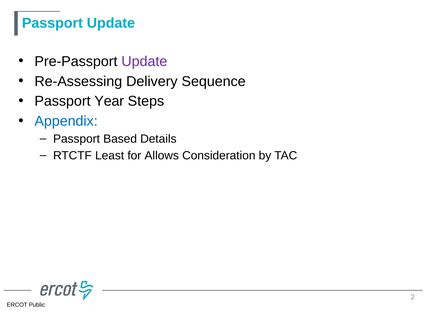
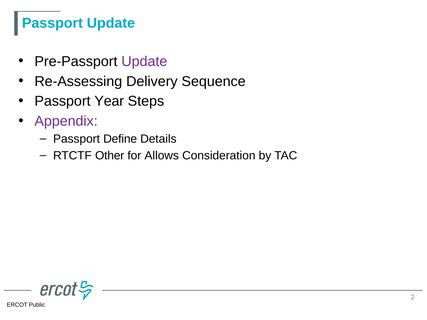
Appendix colour: blue -> purple
Based: Based -> Define
Least: Least -> Other
